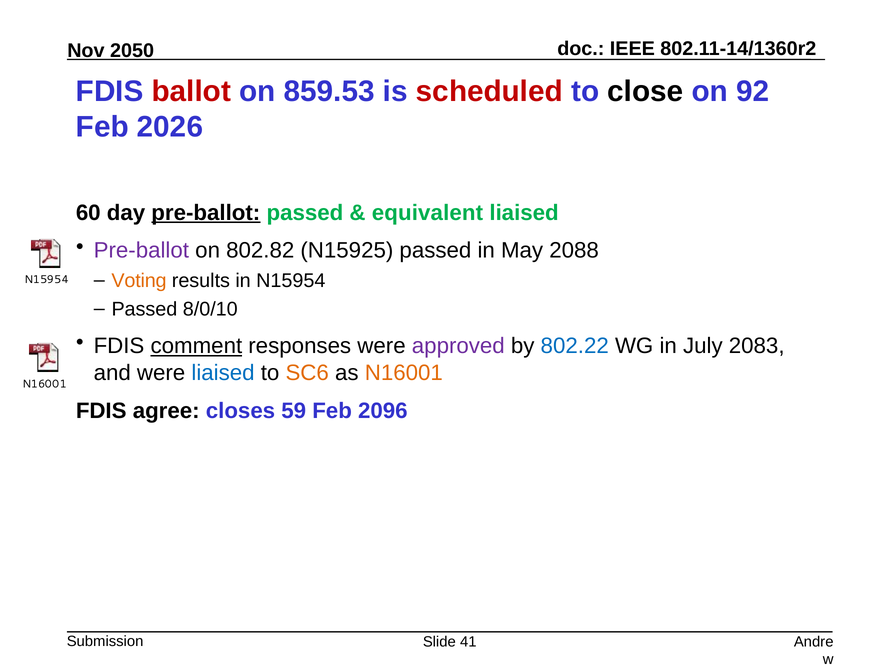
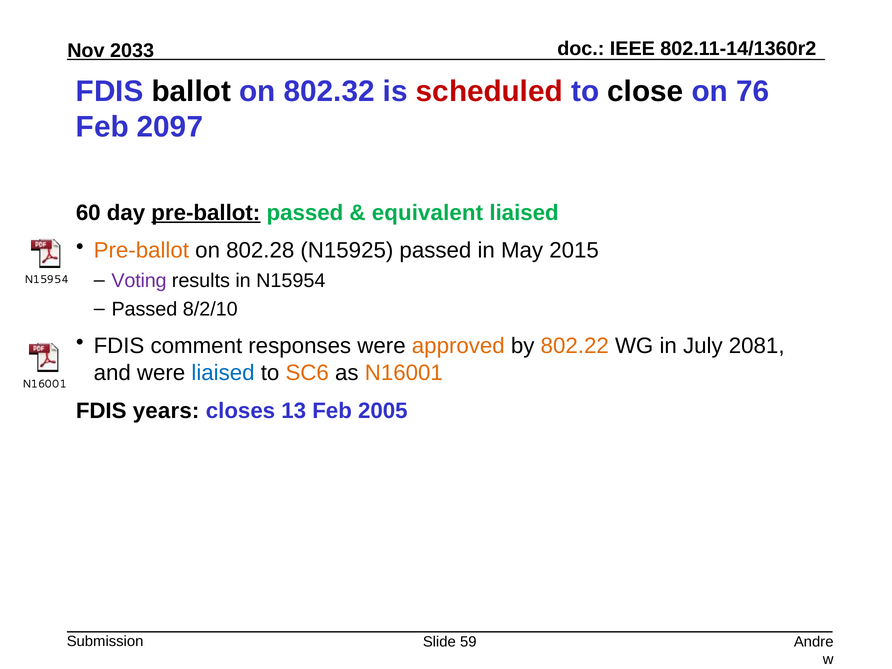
2050: 2050 -> 2033
ballot colour: red -> black
859.53: 859.53 -> 802.32
92: 92 -> 76
2026: 2026 -> 2097
Pre-ballot at (141, 251) colour: purple -> orange
802.82: 802.82 -> 802.28
2088: 2088 -> 2015
Voting colour: orange -> purple
8/0/10: 8/0/10 -> 8/2/10
comment underline: present -> none
approved colour: purple -> orange
802.22 colour: blue -> orange
2083: 2083 -> 2081
agree: agree -> years
59: 59 -> 13
2096: 2096 -> 2005
41: 41 -> 59
